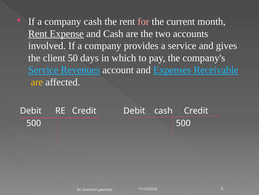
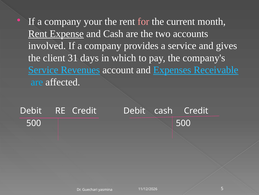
company cash: cash -> your
50: 50 -> 31
are at (37, 82) colour: yellow -> light blue
